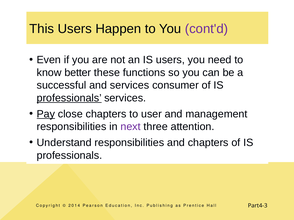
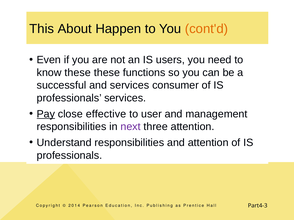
This Users: Users -> About
cont'd colour: purple -> orange
know better: better -> these
professionals at (69, 98) underline: present -> none
close chapters: chapters -> effective
and chapters: chapters -> attention
